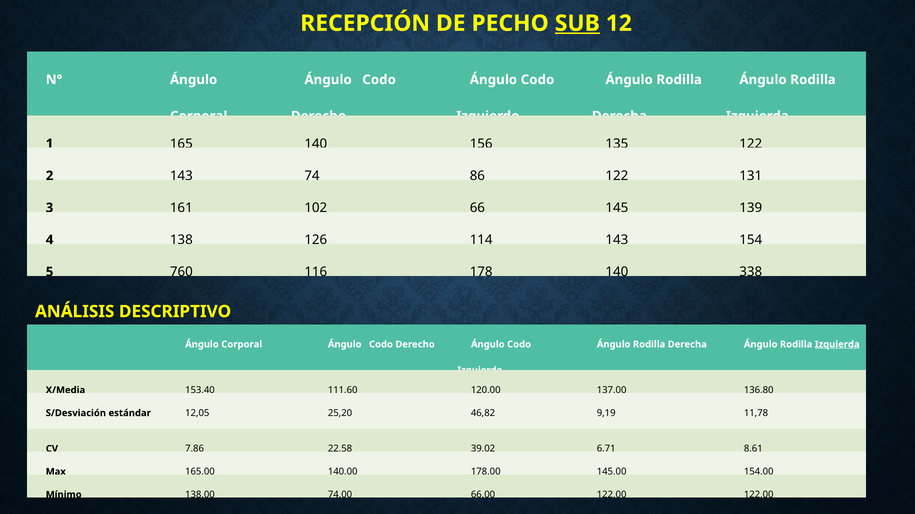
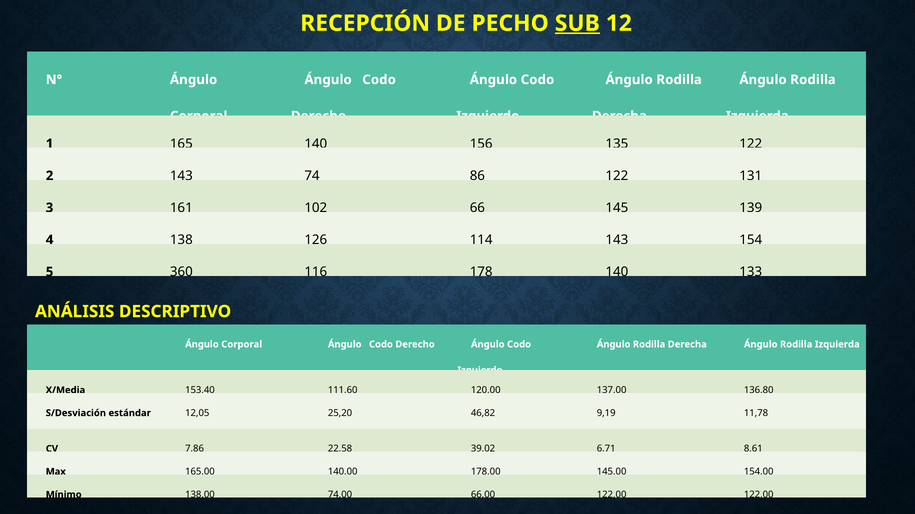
760: 760 -> 360
338: 338 -> 133
Izquierda at (837, 345) underline: present -> none
